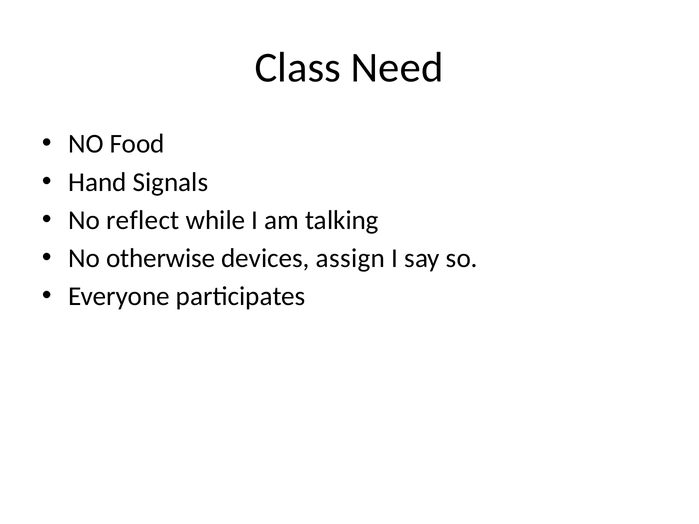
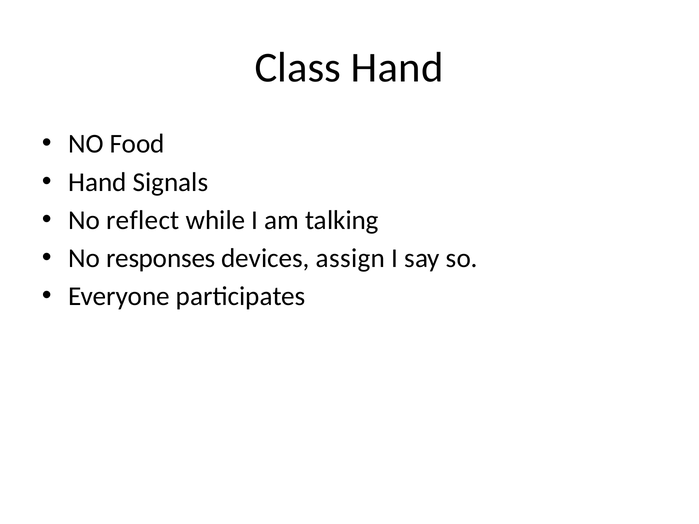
Class Need: Need -> Hand
otherwise: otherwise -> responses
